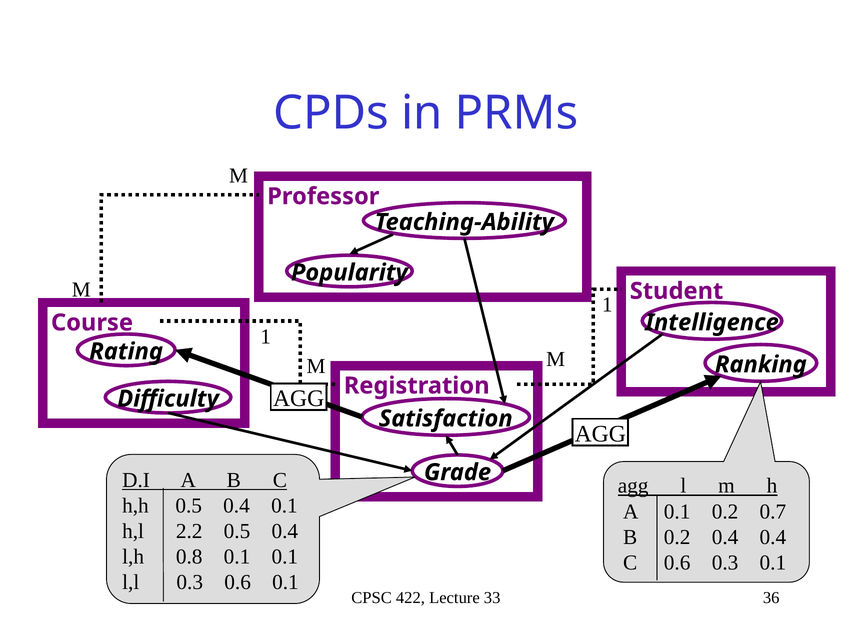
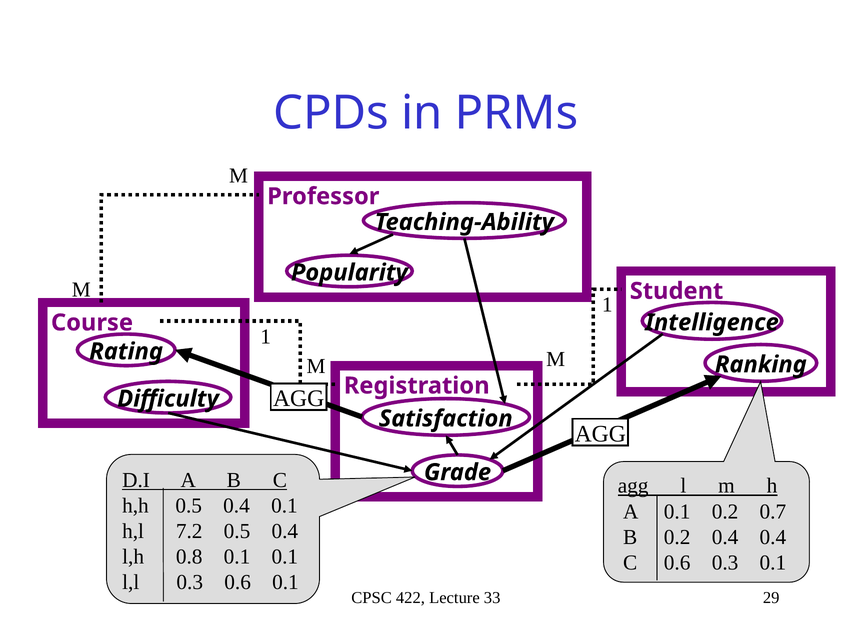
2.2: 2.2 -> 7.2
36: 36 -> 29
